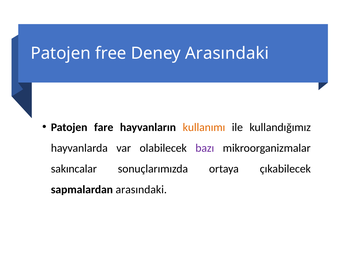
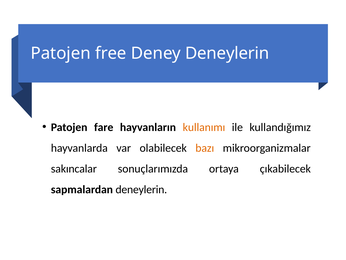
Deney Arasındaki: Arasındaki -> Deneylerin
bazı colour: purple -> orange
sapmalardan arasındaki: arasındaki -> deneylerin
